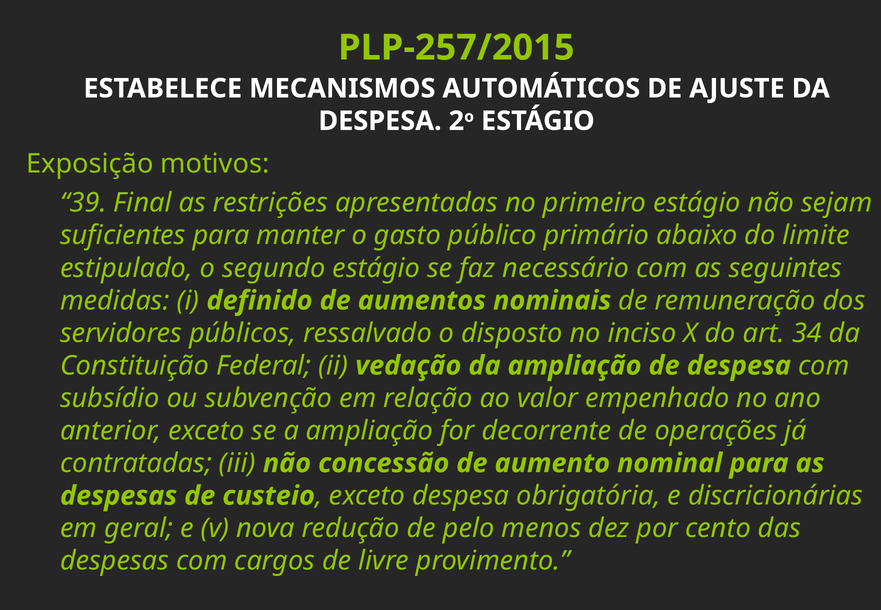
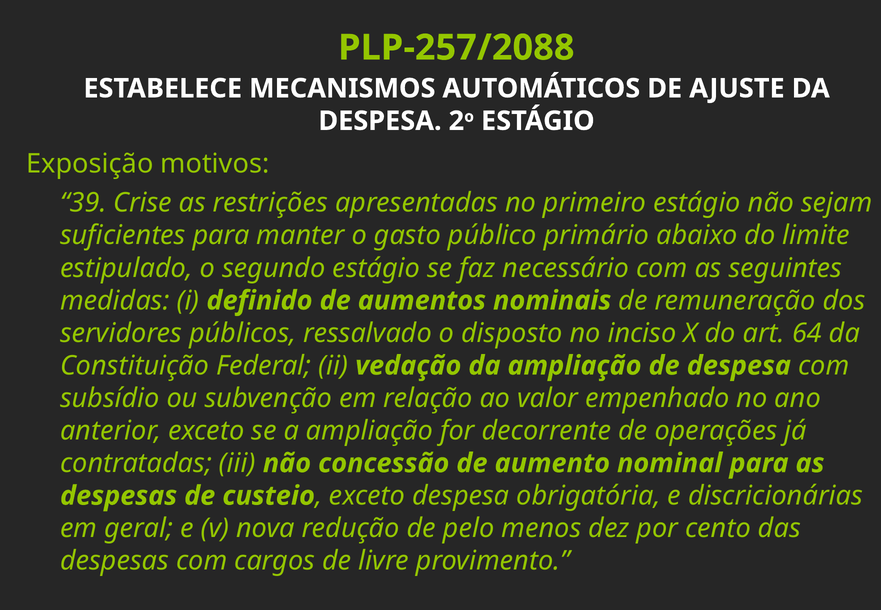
PLP-257/2015: PLP-257/2015 -> PLP-257/2088
Final: Final -> Crise
34: 34 -> 64
